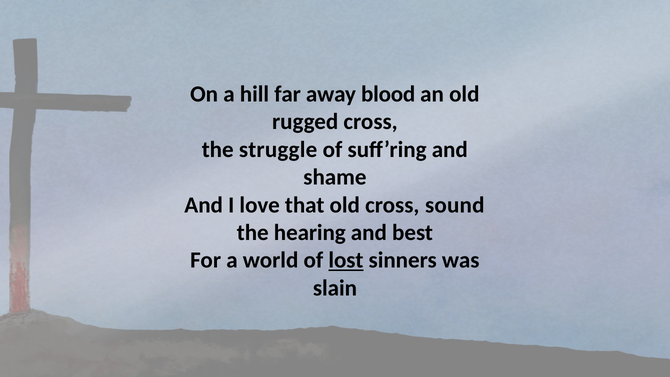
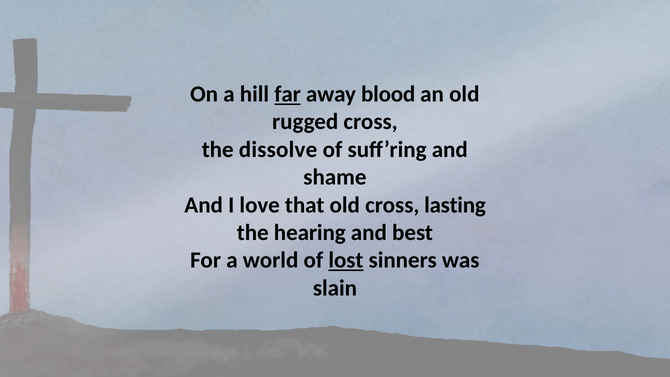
far underline: none -> present
struggle: struggle -> dissolve
sound: sound -> lasting
